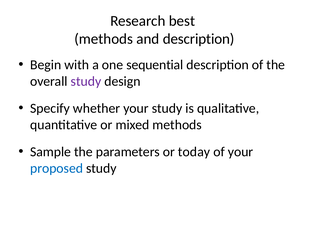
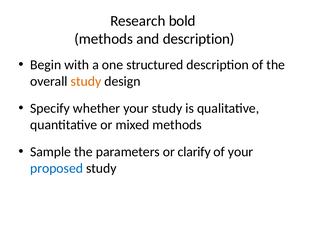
best: best -> bold
sequential: sequential -> structured
study at (86, 81) colour: purple -> orange
today: today -> clarify
